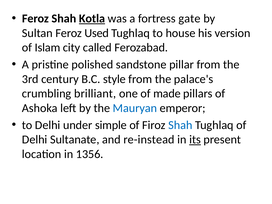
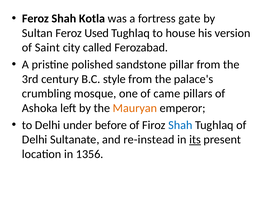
Kotla underline: present -> none
Islam: Islam -> Saint
brilliant: brilliant -> mosque
made: made -> came
Mauryan colour: blue -> orange
simple: simple -> before
